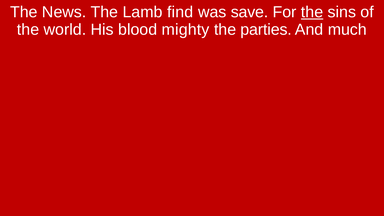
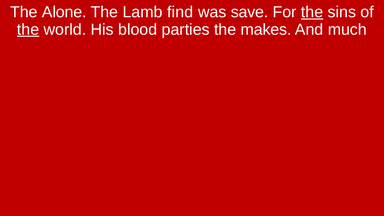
News: News -> Alone
the at (28, 29) underline: none -> present
mighty: mighty -> parties
parties: parties -> makes
